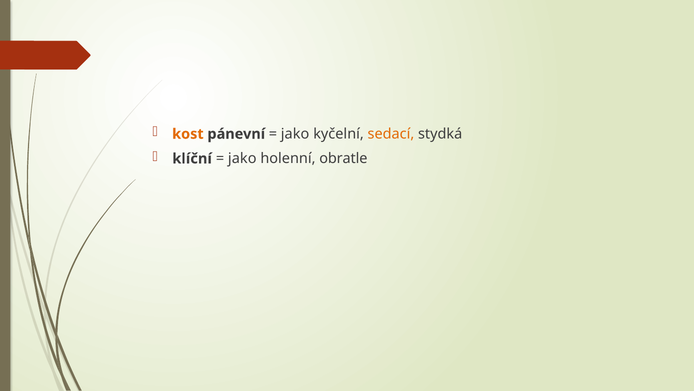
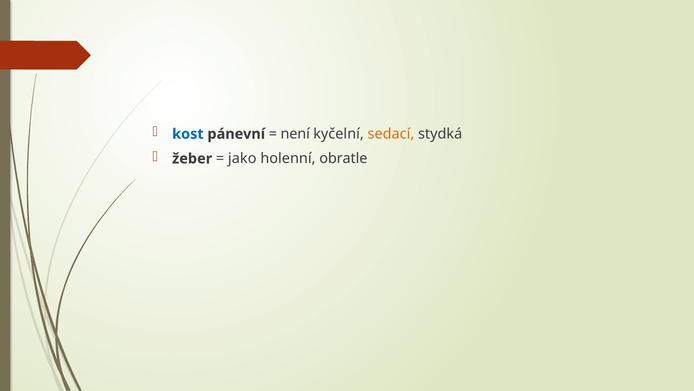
kost colour: orange -> blue
jako at (295, 134): jako -> není
klíční: klíční -> žeber
